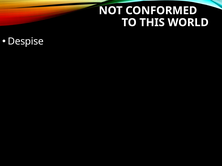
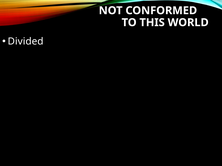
Despise: Despise -> Divided
